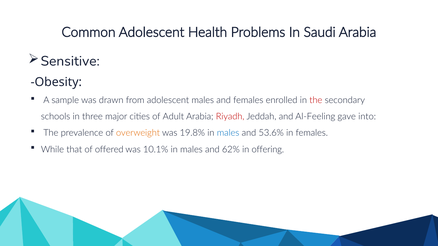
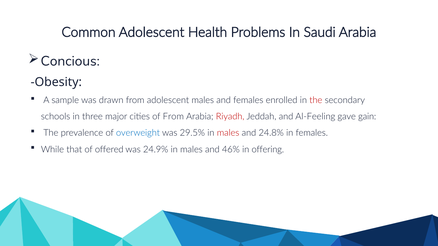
Sensitive: Sensitive -> Concious
of Adult: Adult -> From
into: into -> gain
overweight colour: orange -> blue
19.8%: 19.8% -> 29.5%
males at (228, 133) colour: blue -> red
53.6%: 53.6% -> 24.8%
10.1%: 10.1% -> 24.9%
62%: 62% -> 46%
